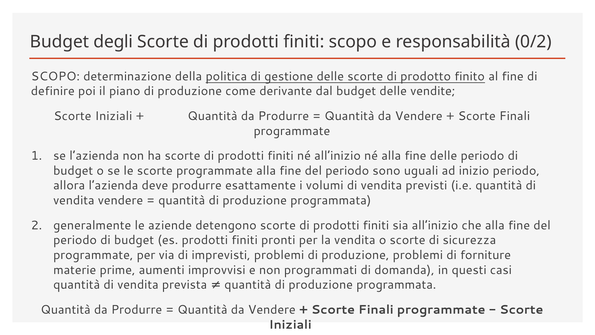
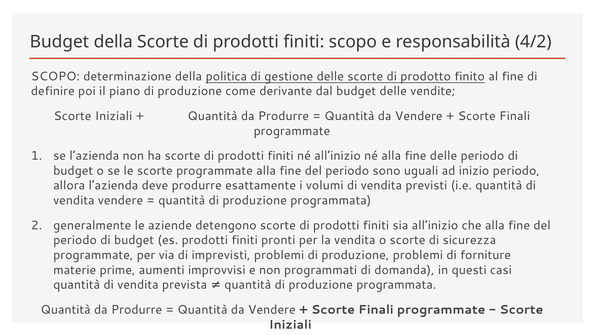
Budget degli: degli -> della
0/2: 0/2 -> 4/2
